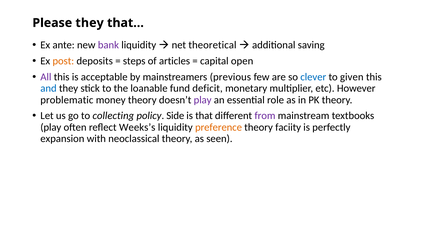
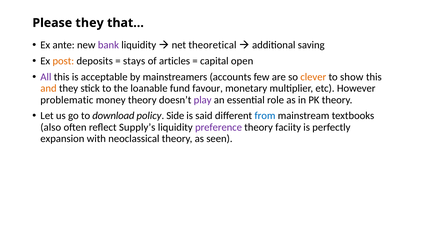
steps: steps -> stays
previous: previous -> accounts
clever colour: blue -> orange
given: given -> show
and colour: blue -> orange
deficit: deficit -> favour
collecting: collecting -> download
that: that -> said
from colour: purple -> blue
play at (51, 127): play -> also
Weeks’s: Weeks’s -> Supply’s
preference colour: orange -> purple
